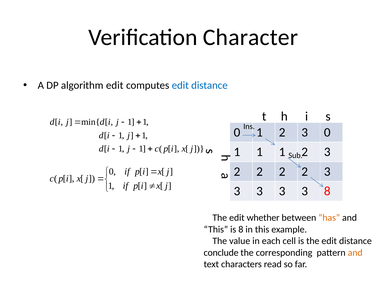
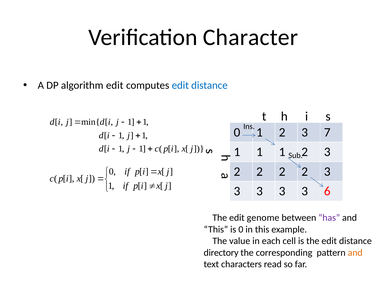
3 0: 0 -> 7
3 8: 8 -> 6
whether: whether -> genome
has colour: orange -> purple
is 8: 8 -> 0
conclude: conclude -> directory
